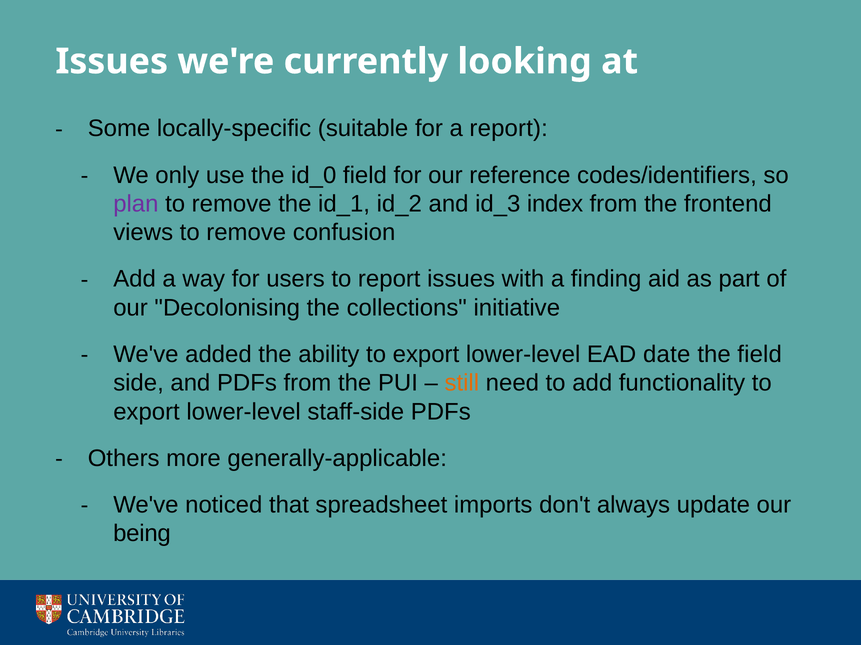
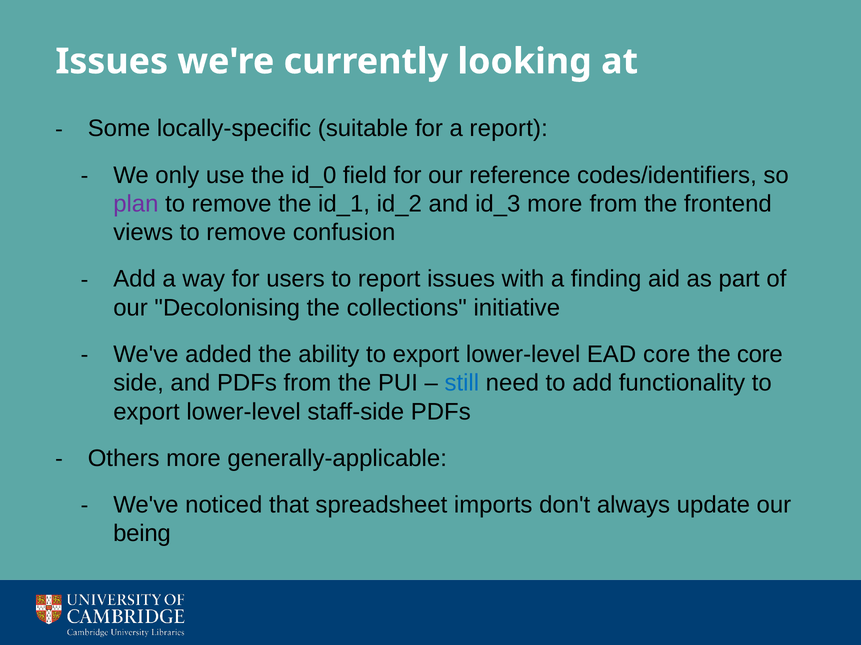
id_3 index: index -> more
EAD date: date -> core
the field: field -> core
still colour: orange -> blue
